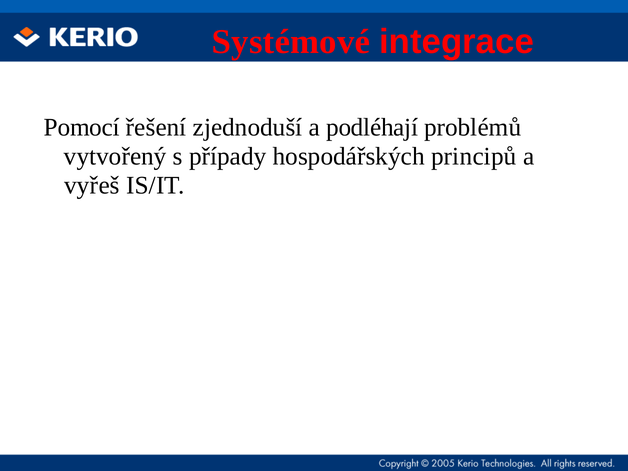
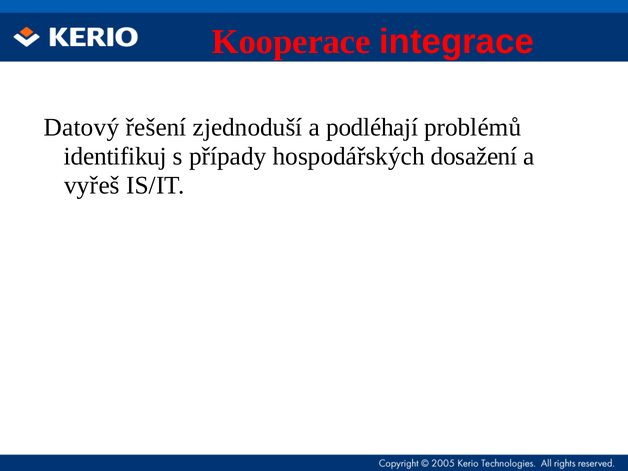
Systémové: Systémové -> Kooperace
Pomocí: Pomocí -> Datový
vytvořený: vytvořený -> identifikuj
principů: principů -> dosažení
